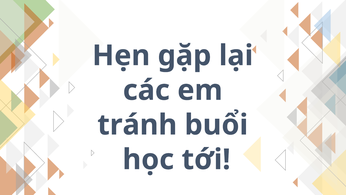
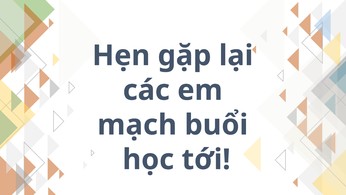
tránh: tránh -> mạch
